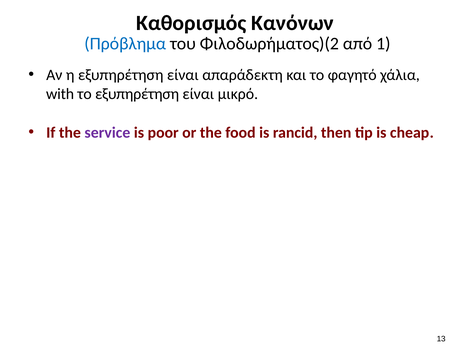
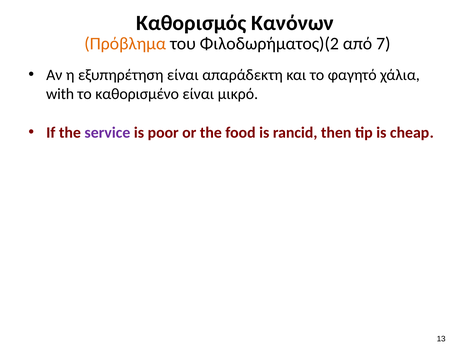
Πρόβλημα colour: blue -> orange
1: 1 -> 7
το εξυπηρέτηση: εξυπηρέτηση -> καθορισμένο
